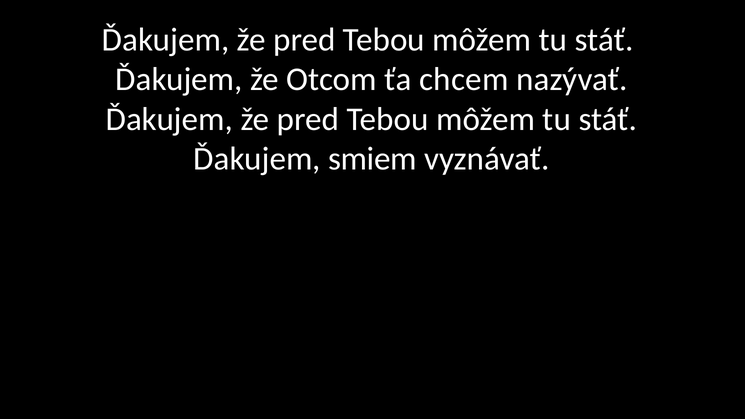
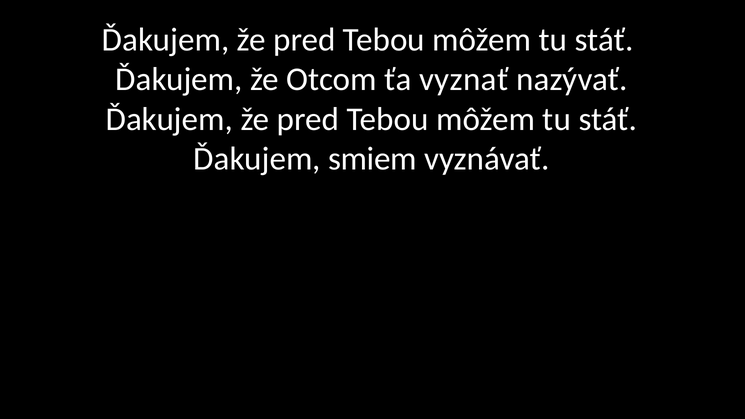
chcem: chcem -> vyznať
